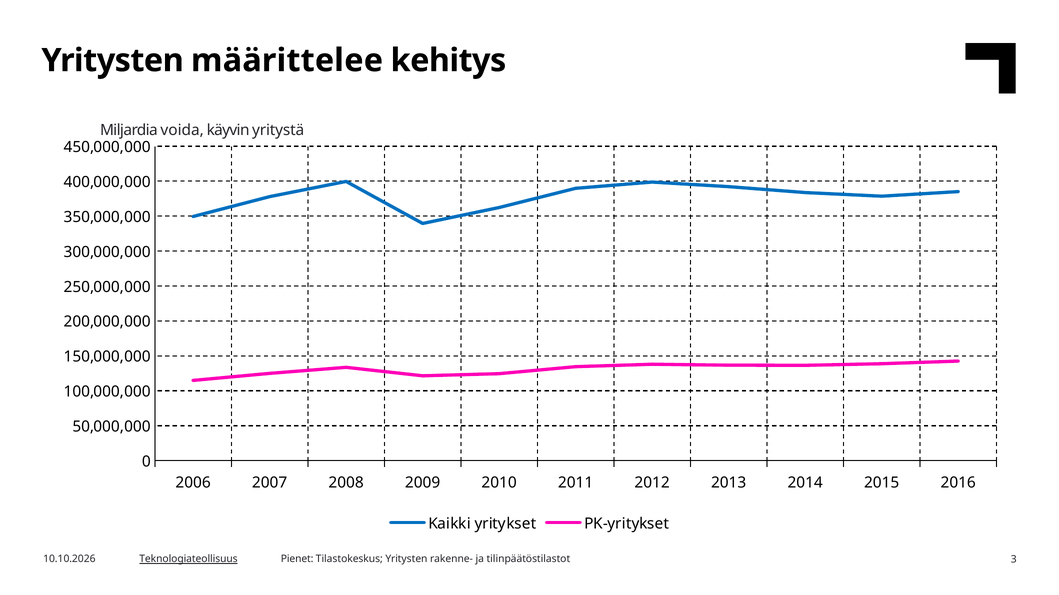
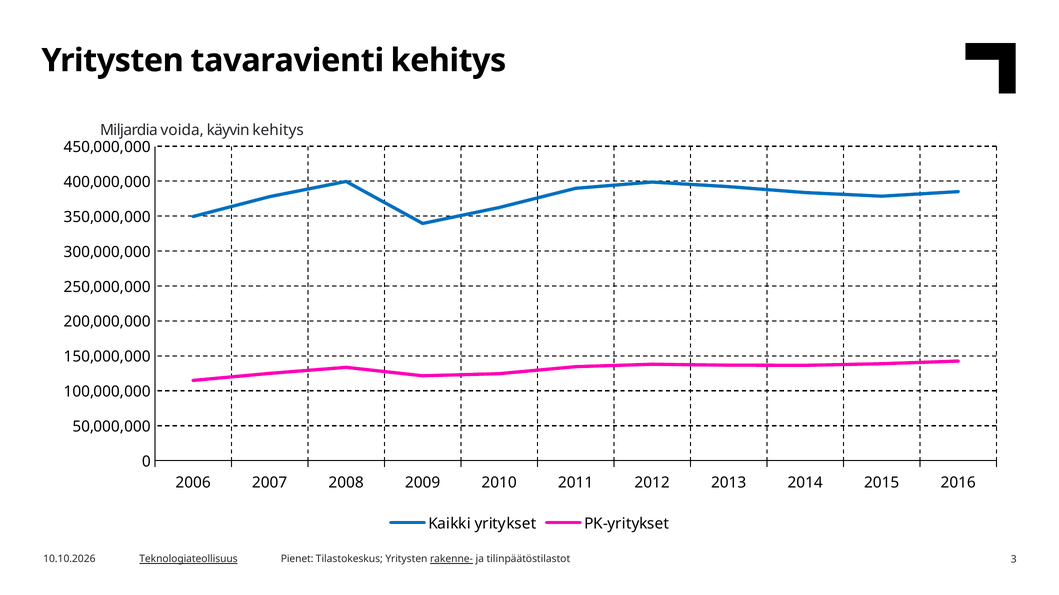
määrittelee: määrittelee -> tavaravienti
käyvin yritystä: yritystä -> kehitys
rakenne- underline: none -> present
